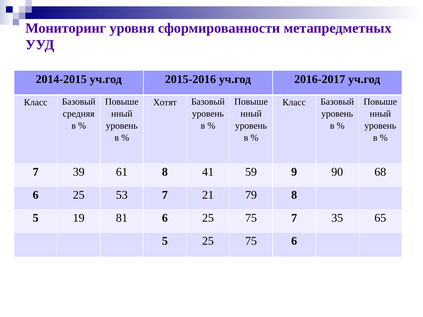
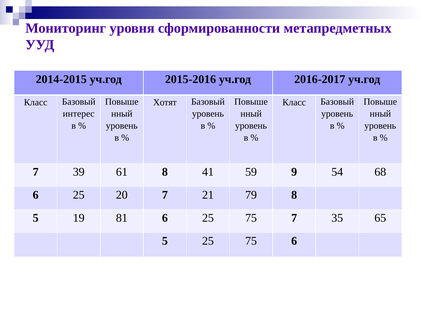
средняя: средняя -> интерес
90: 90 -> 54
53: 53 -> 20
